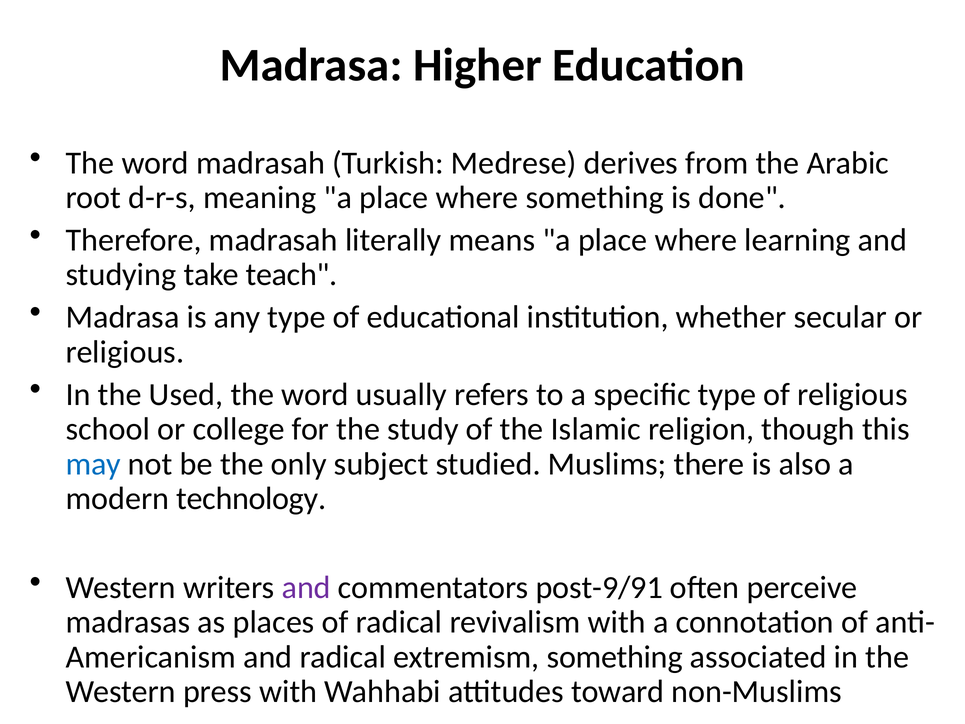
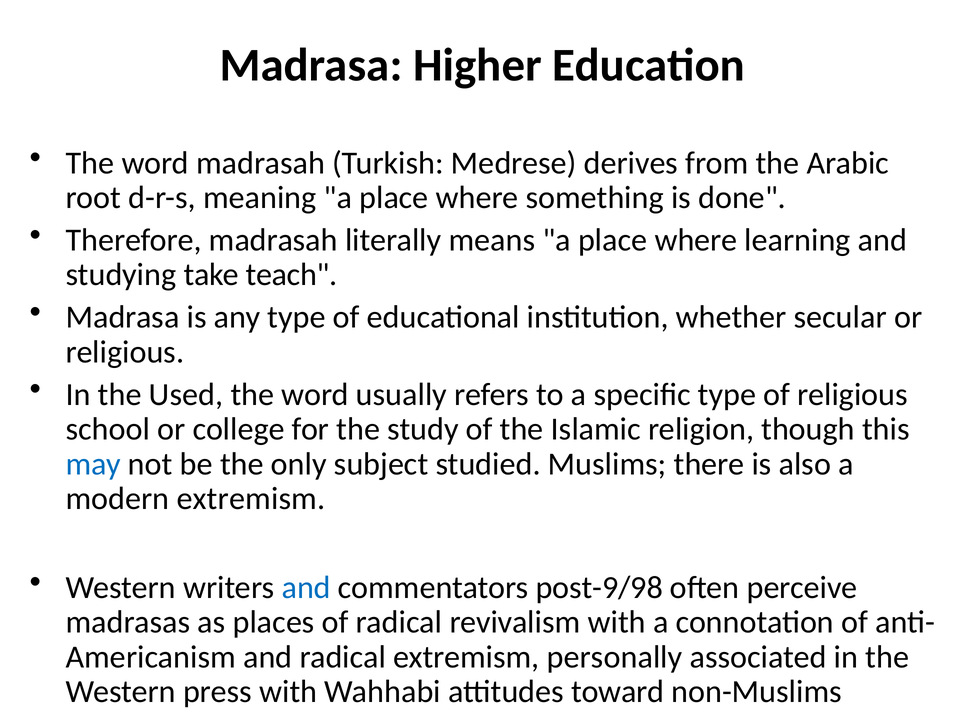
modern technology: technology -> extremism
and at (306, 587) colour: purple -> blue
post-9/91: post-9/91 -> post-9/98
extremism something: something -> personally
